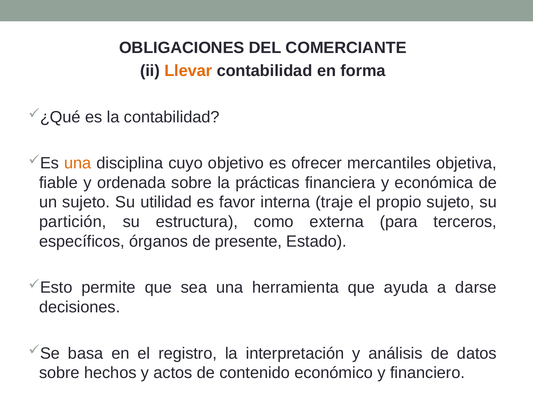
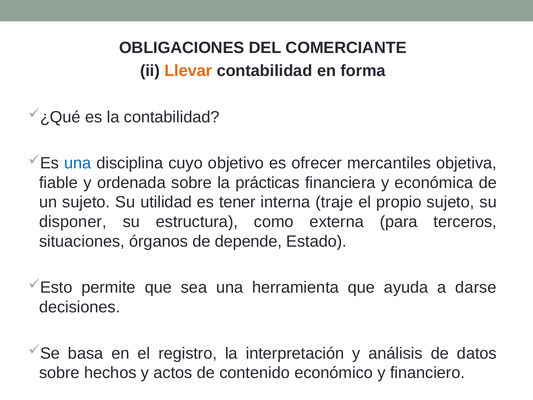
una at (78, 163) colour: orange -> blue
favor: favor -> tener
partición: partición -> disponer
específicos: específicos -> situaciones
presente: presente -> depende
